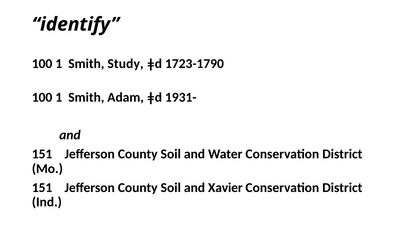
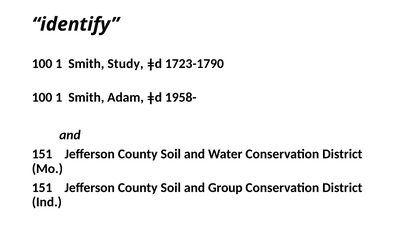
1931-: 1931- -> 1958-
Xavier: Xavier -> Group
